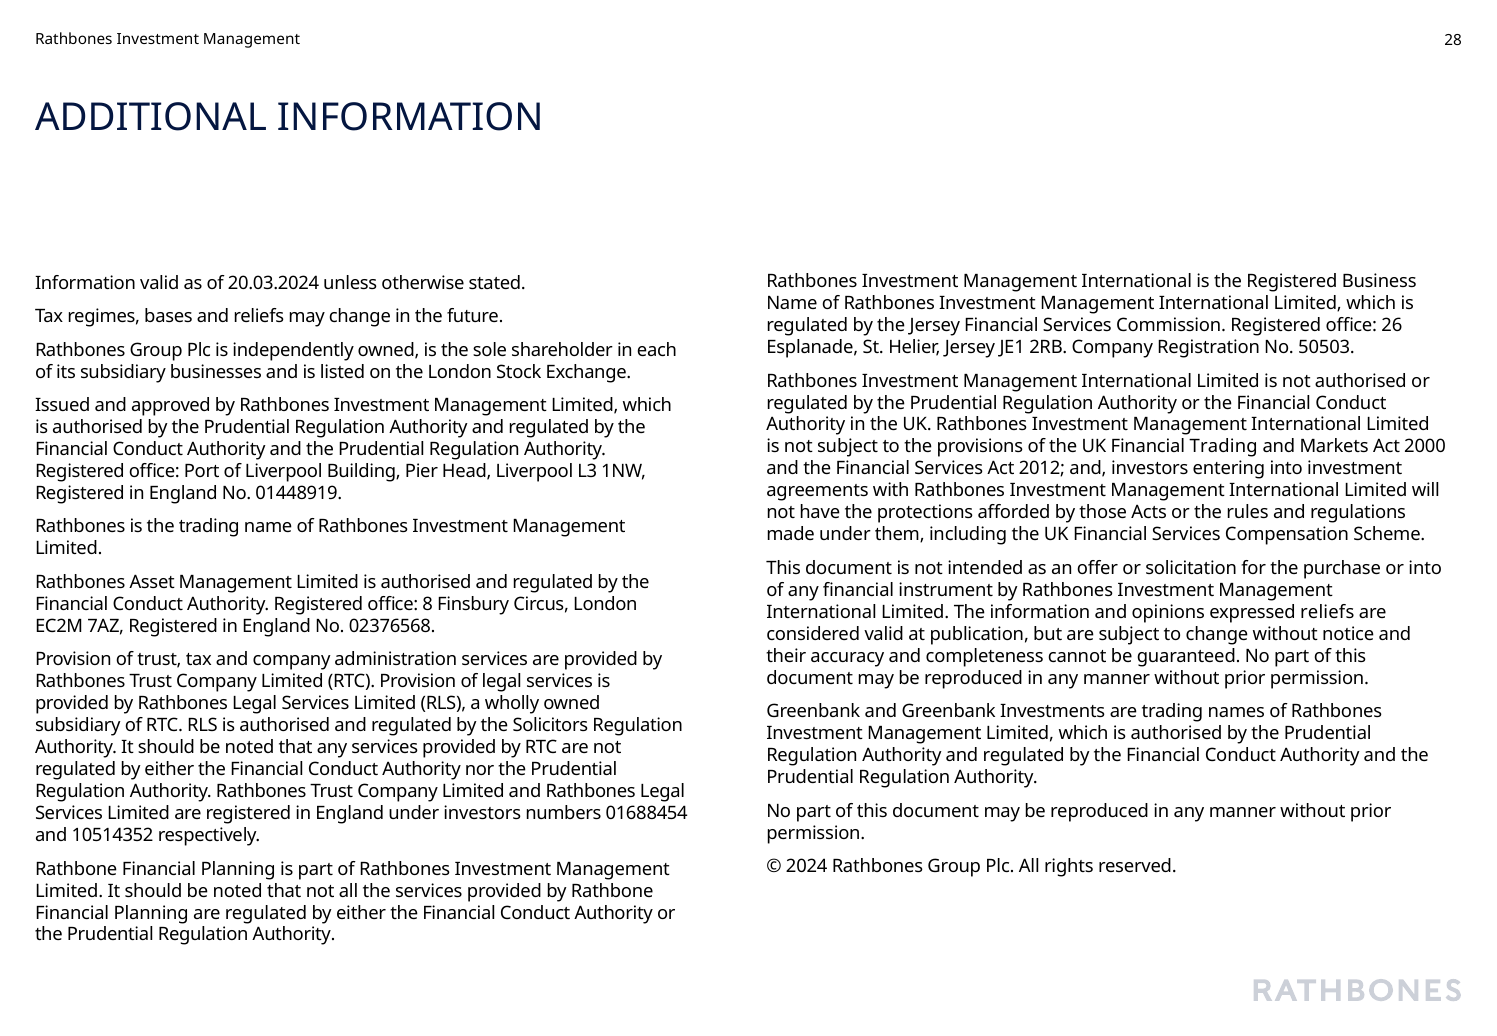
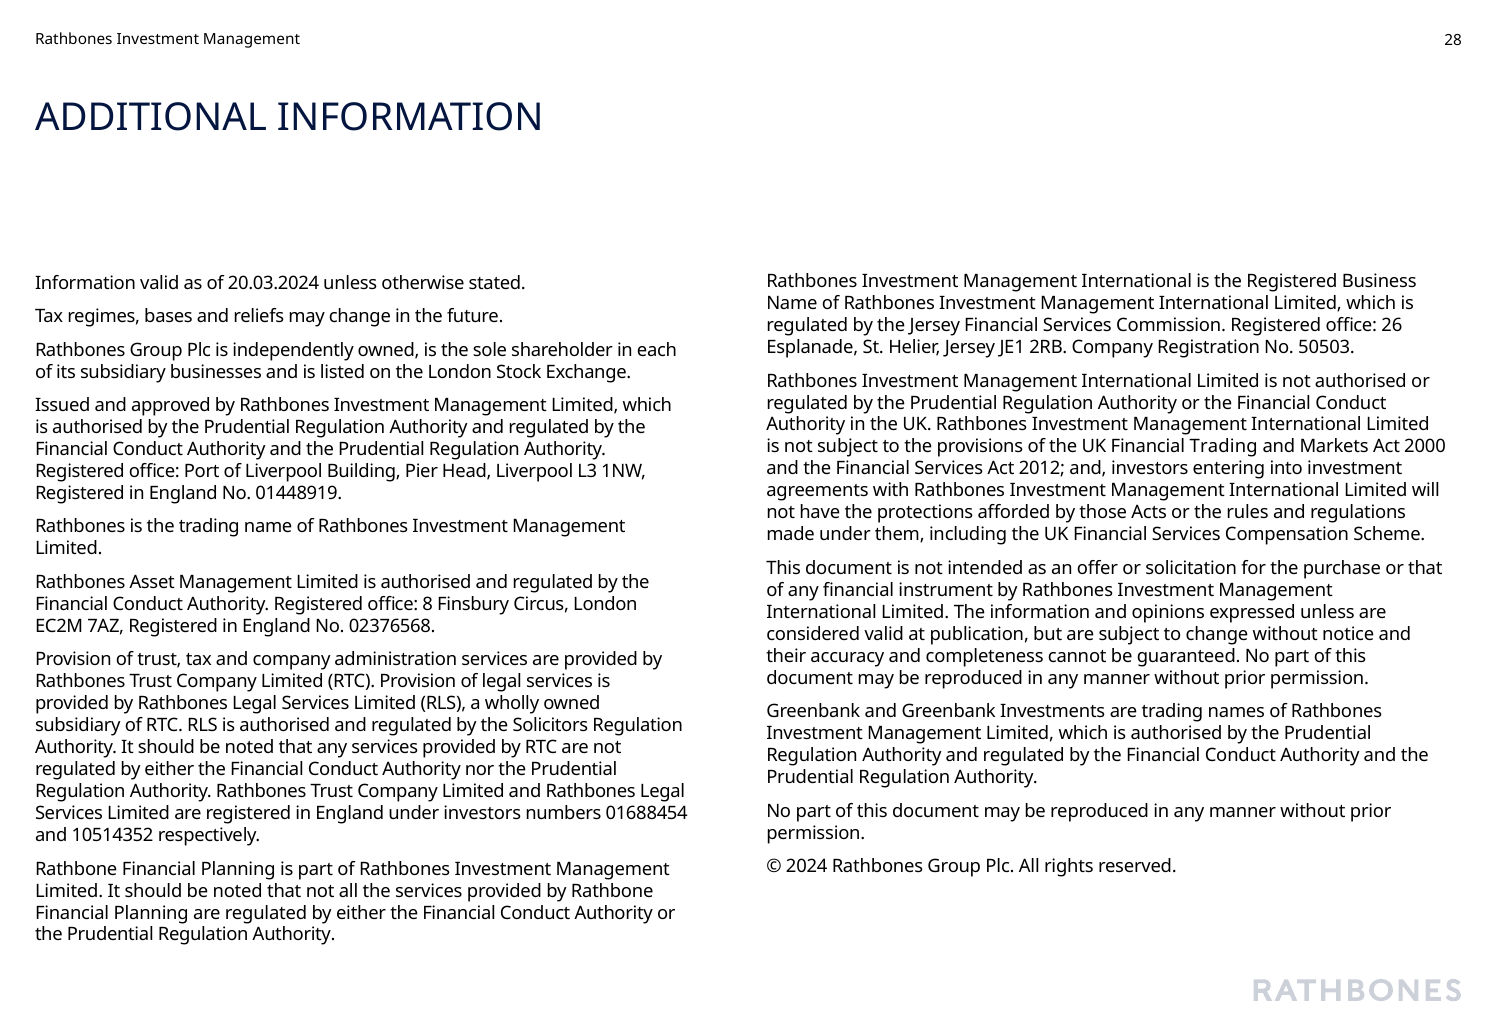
or into: into -> that
expressed reliefs: reliefs -> unless
